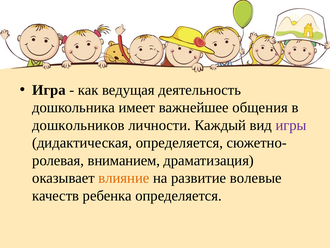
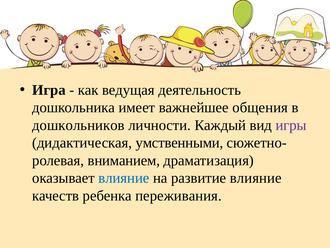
дидактическая определяется: определяется -> умственными
влияние at (124, 178) colour: orange -> blue
развитие волевые: волевые -> влияние
ребенка определяется: определяется -> переживания
